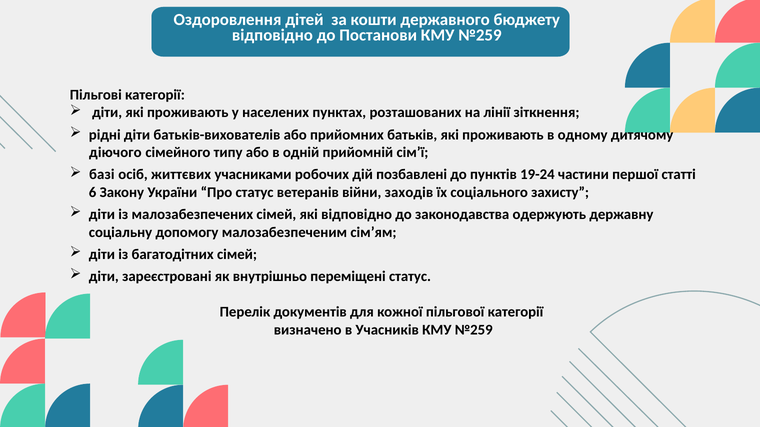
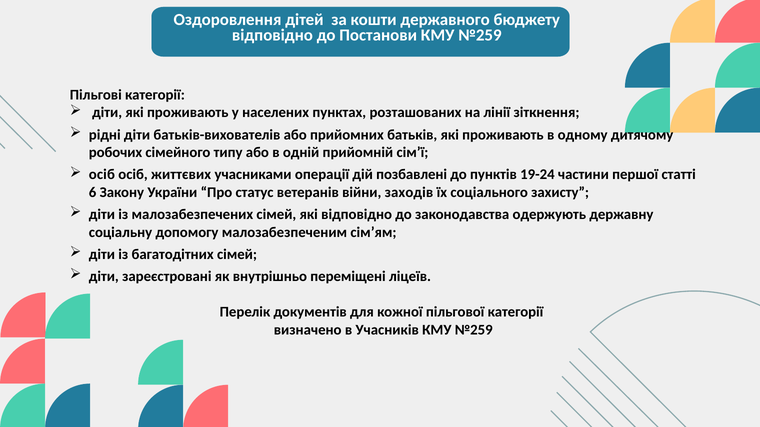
діючого: діючого -> робочих
базі at (102, 175): базі -> осіб
робочих: робочих -> операції
переміщені статус: статус -> ліцеїв
